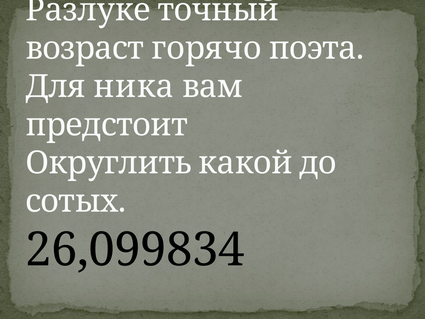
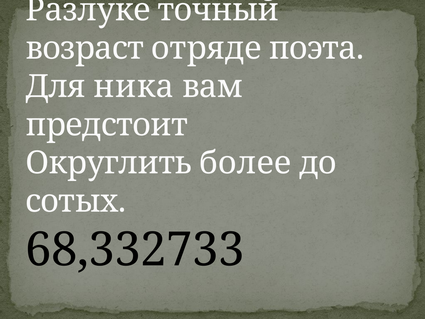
горячо: горячо -> отряде
какой: какой -> более
26,099834: 26,099834 -> 68,332733
